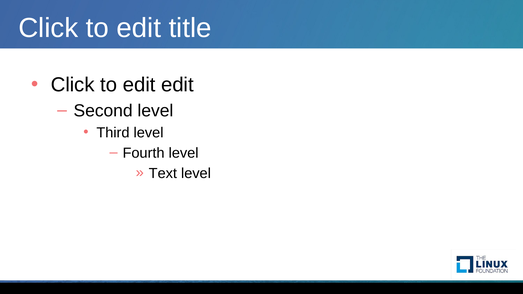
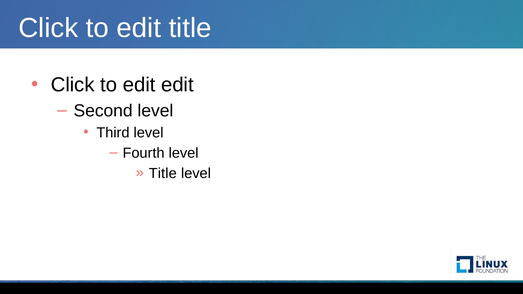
Text at (163, 173): Text -> Title
